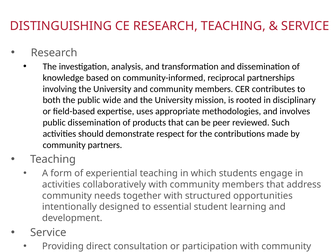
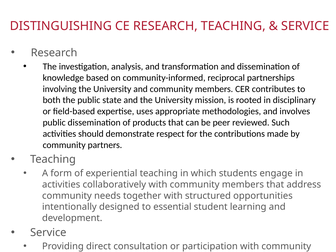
wide: wide -> state
